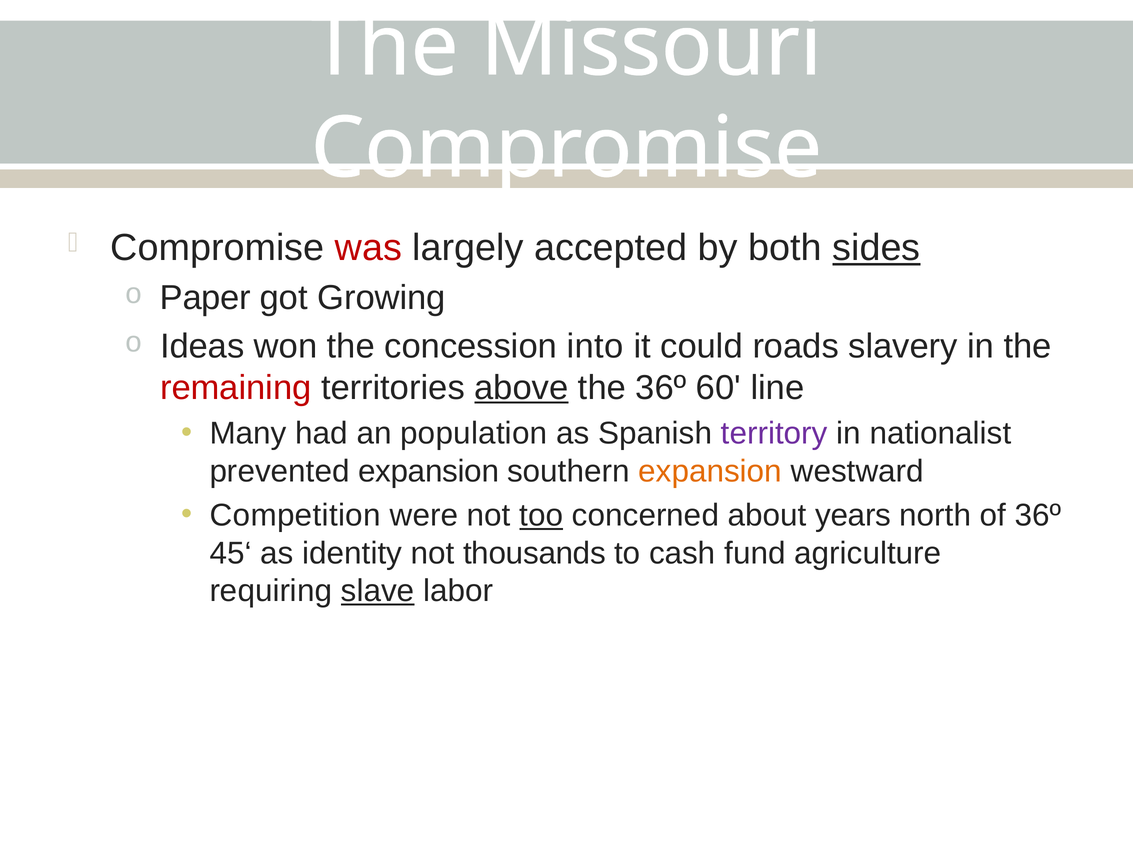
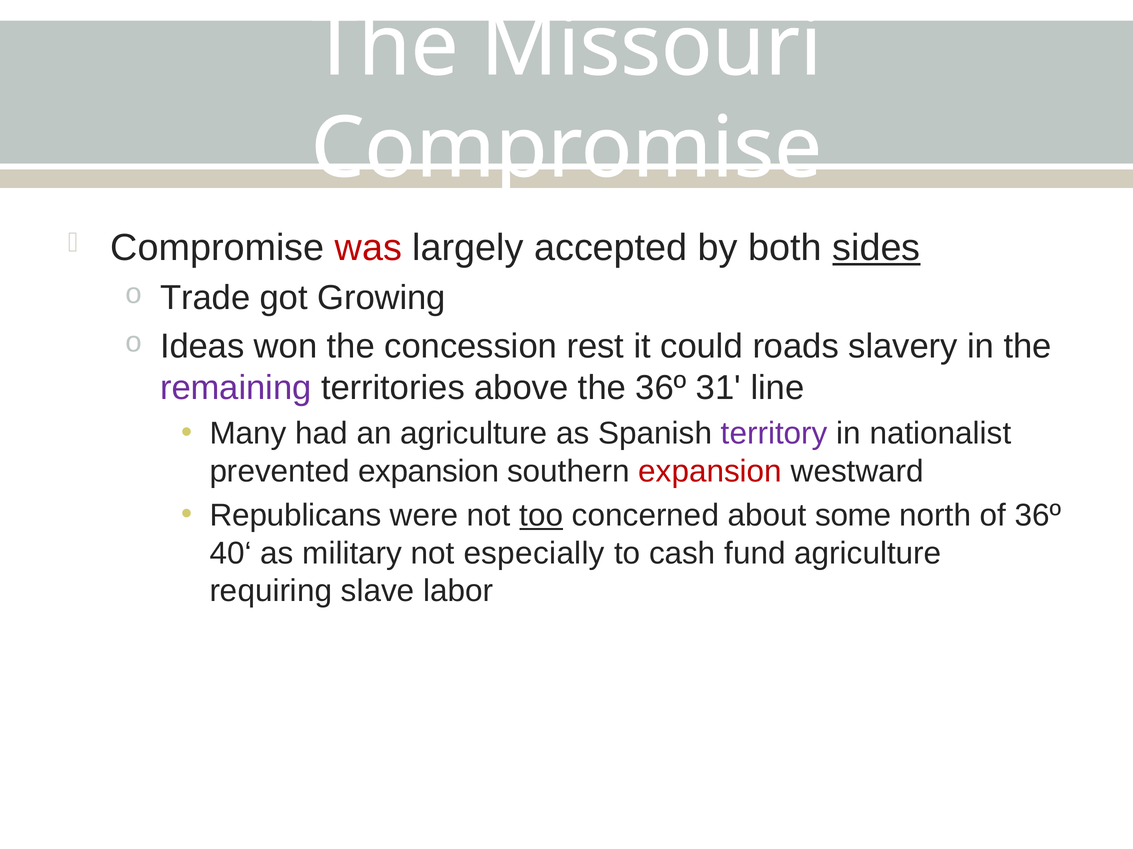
Paper: Paper -> Trade
into: into -> rest
remaining colour: red -> purple
above underline: present -> none
60: 60 -> 31
an population: population -> agriculture
expansion at (710, 472) colour: orange -> red
Competition: Competition -> Republicans
years: years -> some
45‘: 45‘ -> 40‘
identity: identity -> military
thousands: thousands -> especially
slave underline: present -> none
